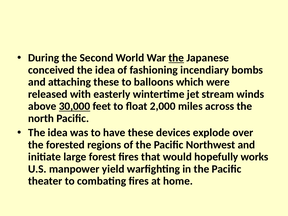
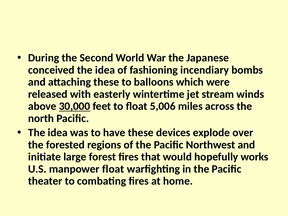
the at (176, 58) underline: present -> none
2,000: 2,000 -> 5,006
manpower yield: yield -> float
